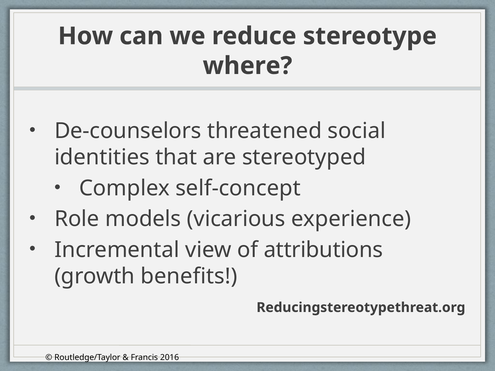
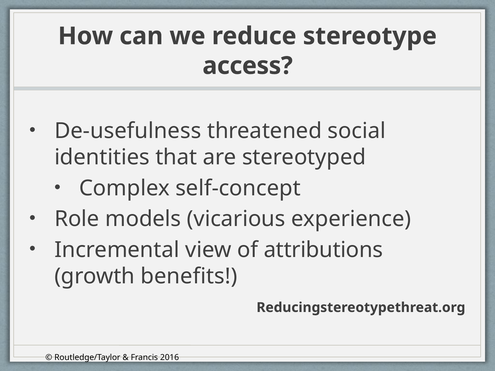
where: where -> access
De-counselors: De-counselors -> De-usefulness
